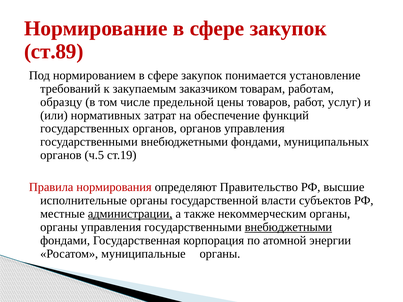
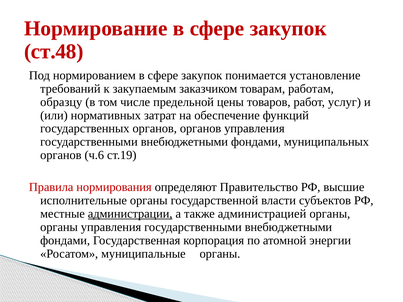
ст.89: ст.89 -> ст.48
ч.5: ч.5 -> ч.6
некоммерческим: некоммерческим -> администрацией
внебюджетными at (288, 227) underline: present -> none
